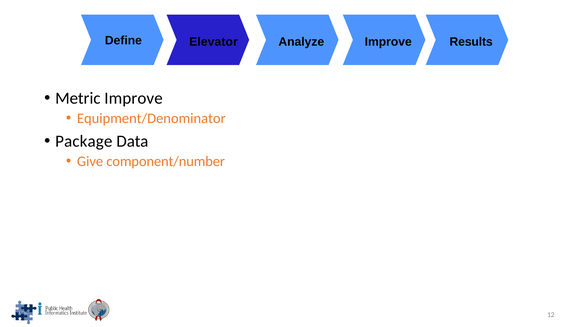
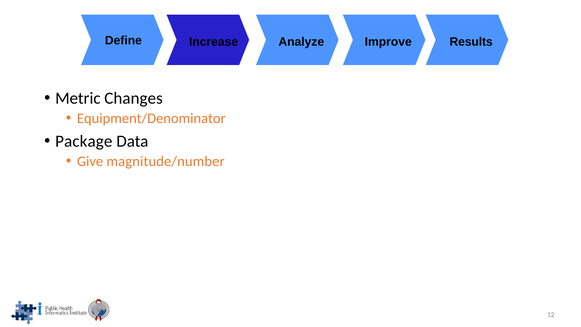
Elevator: Elevator -> Increase
Metric Improve: Improve -> Changes
component/number: component/number -> magnitude/number
